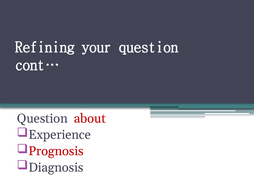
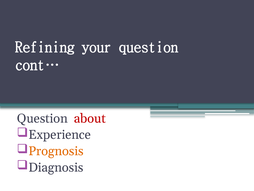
Prognosis colour: red -> orange
